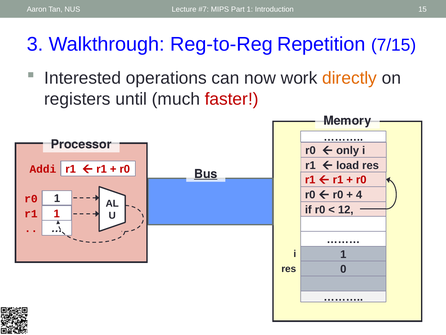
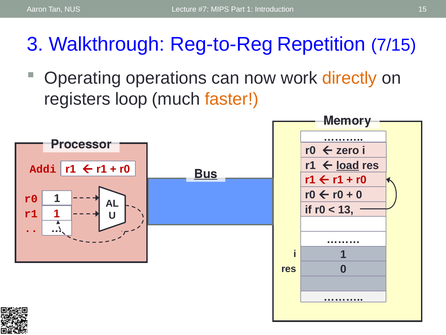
Interested: Interested -> Operating
until: until -> loop
faster colour: red -> orange
only: only -> zero
load underline: none -> present
4 at (359, 195): 4 -> 0
12: 12 -> 13
